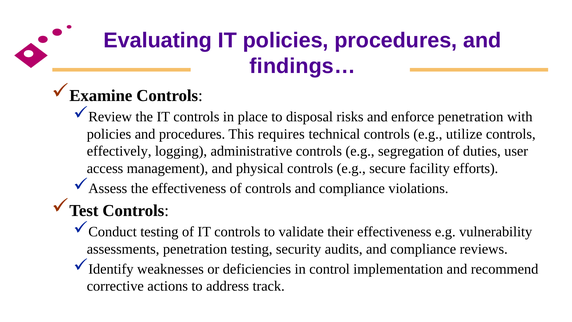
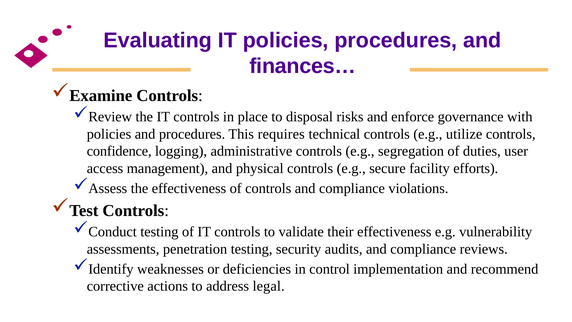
findings…: findings… -> finances…
enforce penetration: penetration -> governance
effectively: effectively -> confidence
track: track -> legal
